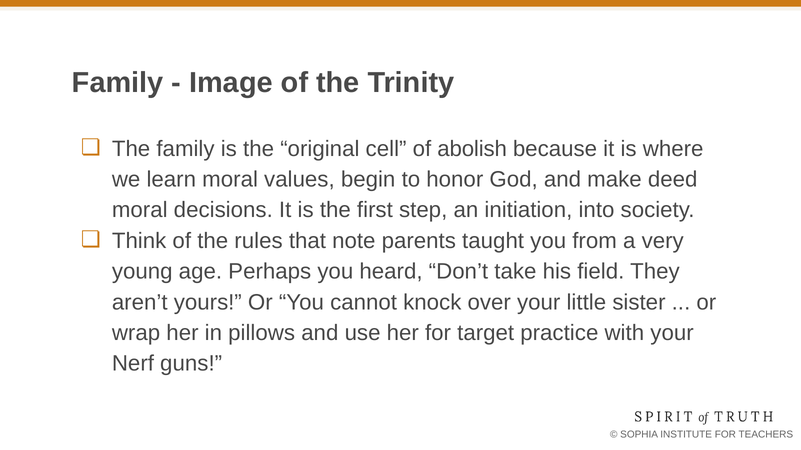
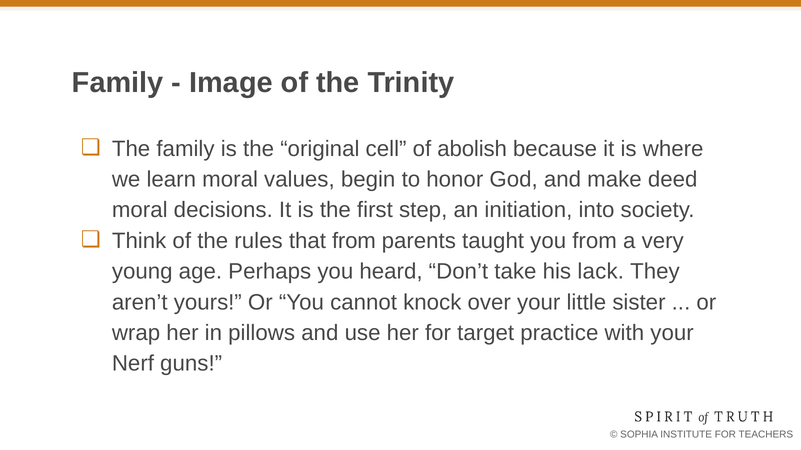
that note: note -> from
field: field -> lack
